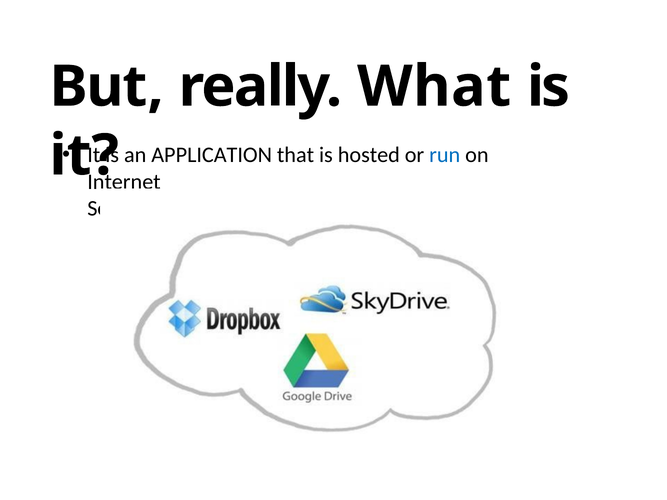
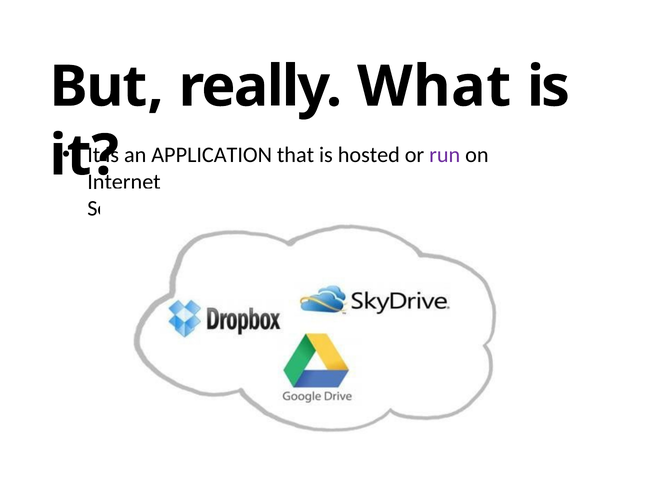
run colour: blue -> purple
